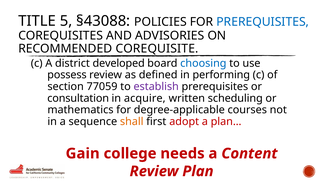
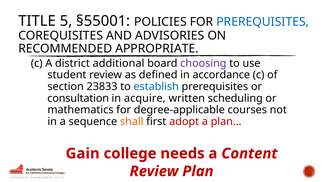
§43088: §43088 -> §55001
COREQUISITE: COREQUISITE -> APPROPRIATE
developed: developed -> additional
choosing colour: blue -> purple
possess: possess -> student
performing: performing -> accordance
77059: 77059 -> 23833
establish colour: purple -> blue
